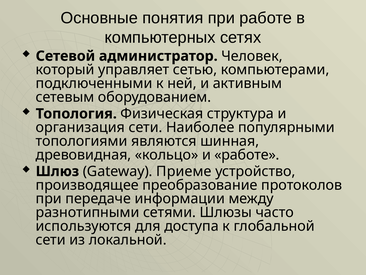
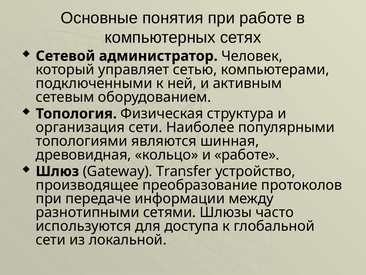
Приеме: Приеме -> Transfer
